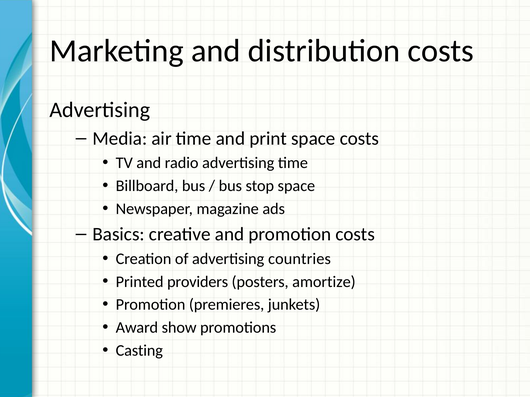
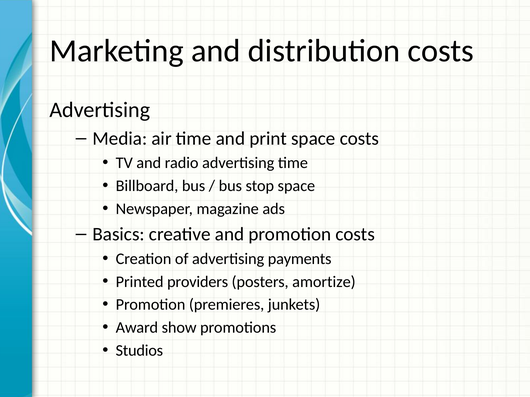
countries: countries -> payments
Casting: Casting -> Studios
